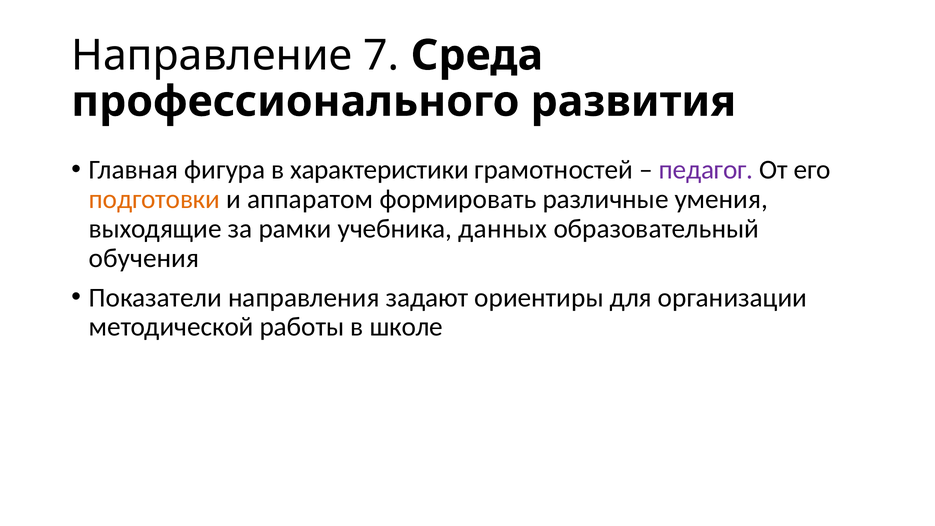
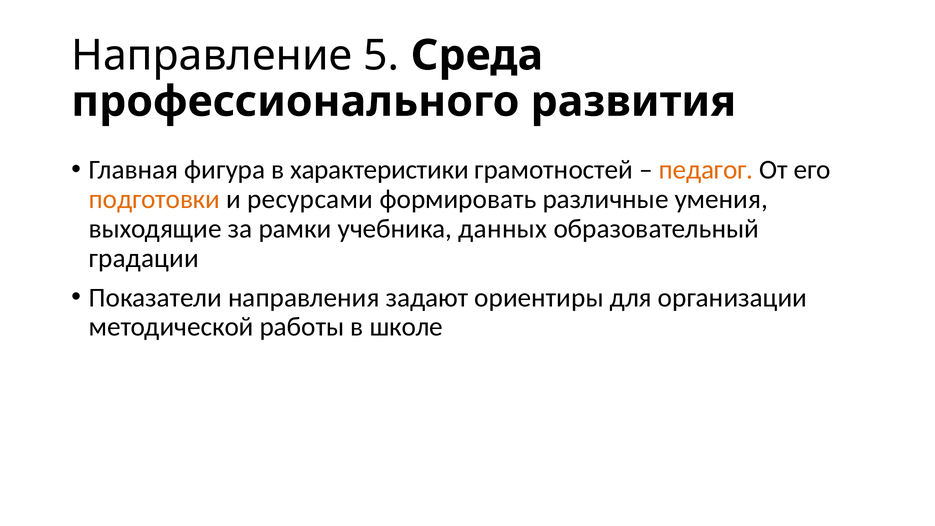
7: 7 -> 5
педагог colour: purple -> orange
аппаратом: аппаратом -> ресурсами
обучения: обучения -> градации
